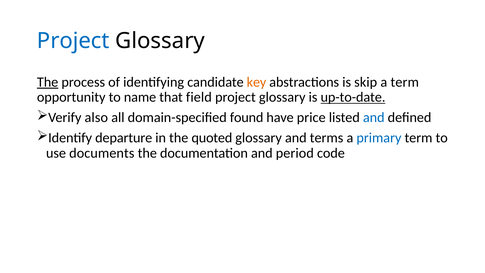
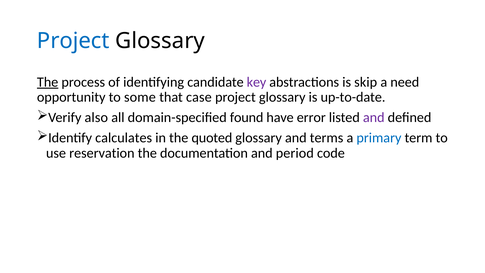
key colour: orange -> purple
a term: term -> need
name: name -> some
field: field -> case
up-to-date underline: present -> none
price: price -> error
and at (374, 118) colour: blue -> purple
departure: departure -> calculates
documents: documents -> reservation
